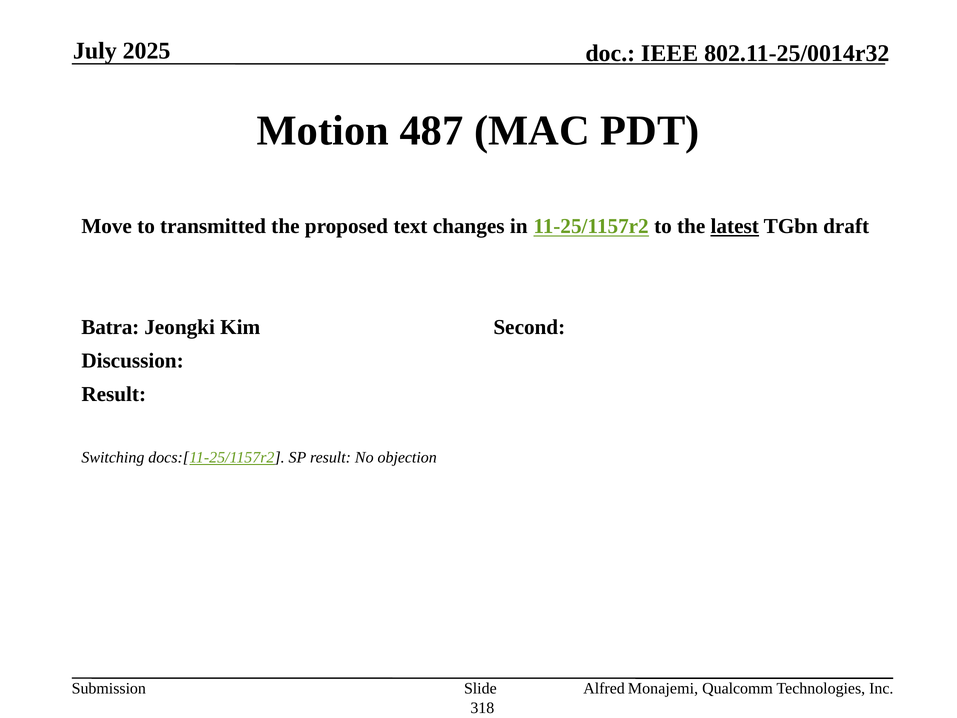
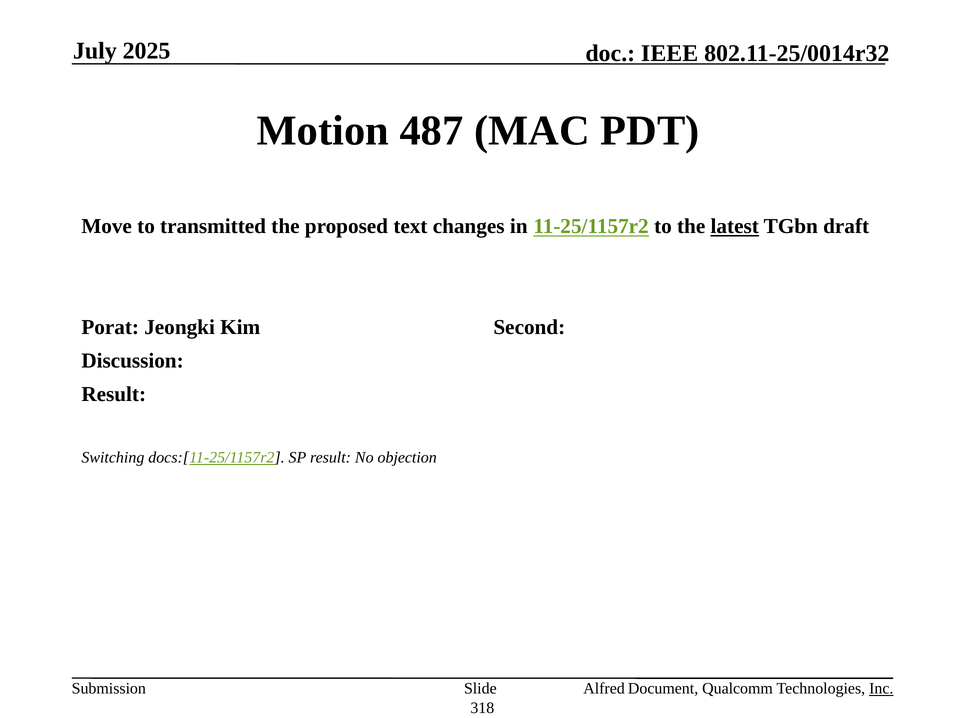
Batra: Batra -> Porat
Monajemi: Monajemi -> Document
Inc underline: none -> present
